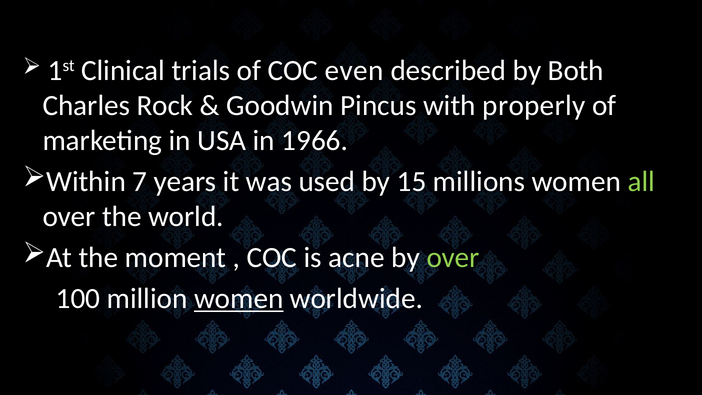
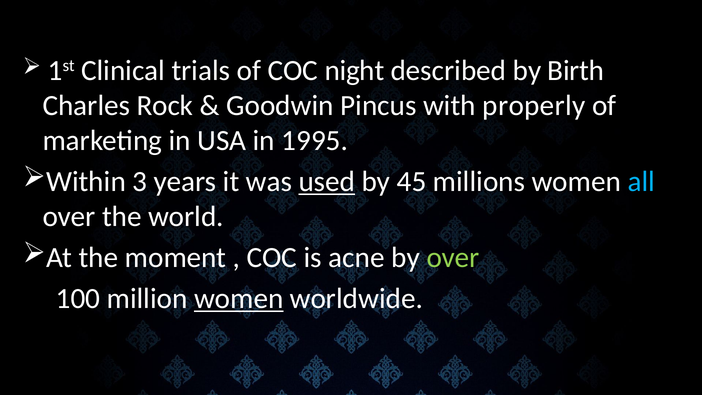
even: even -> night
Both: Both -> Birth
1966: 1966 -> 1995
7: 7 -> 3
used underline: none -> present
15: 15 -> 45
all colour: light green -> light blue
